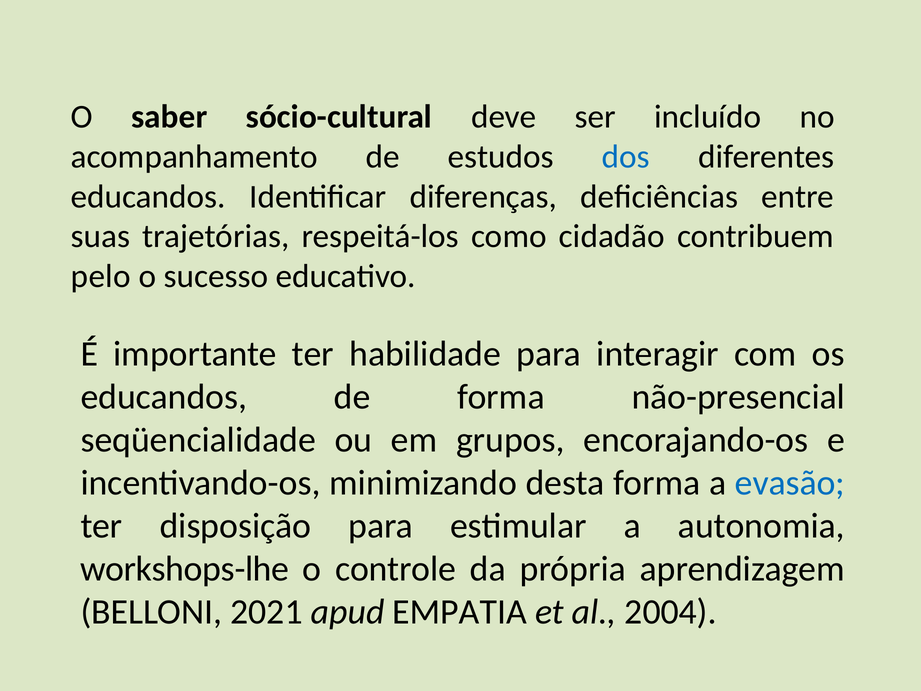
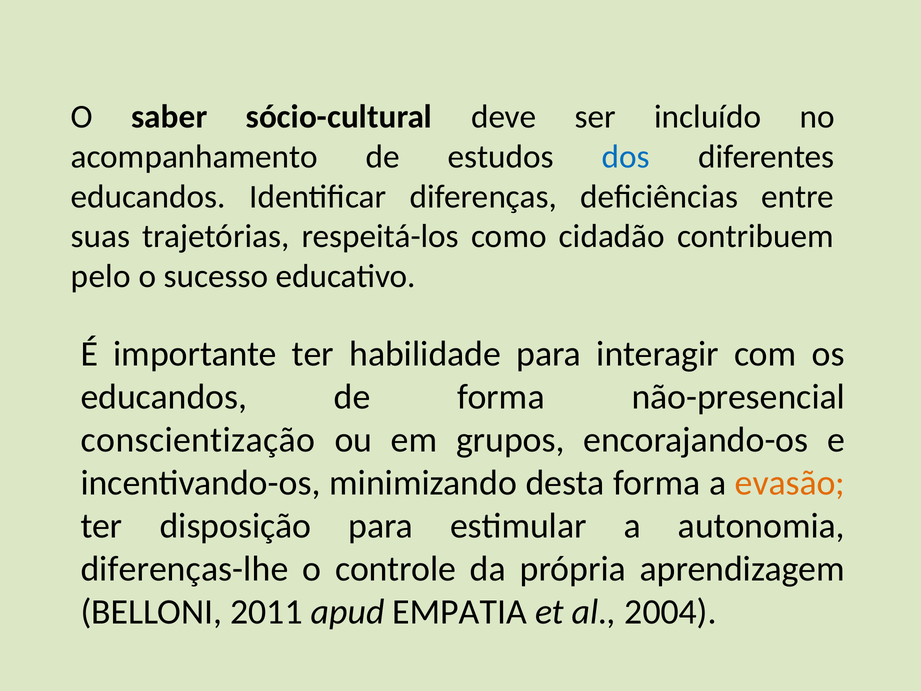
seqüencialidade: seqüencialidade -> conscientização
evasão colour: blue -> orange
workshops-lhe: workshops-lhe -> diferenças-lhe
2021: 2021 -> 2011
